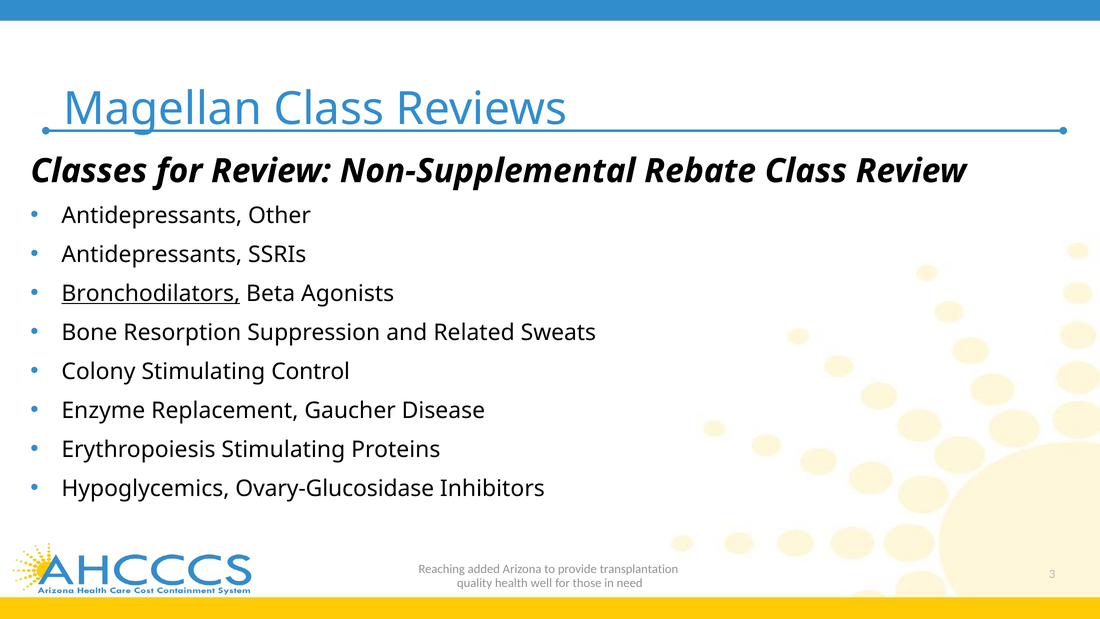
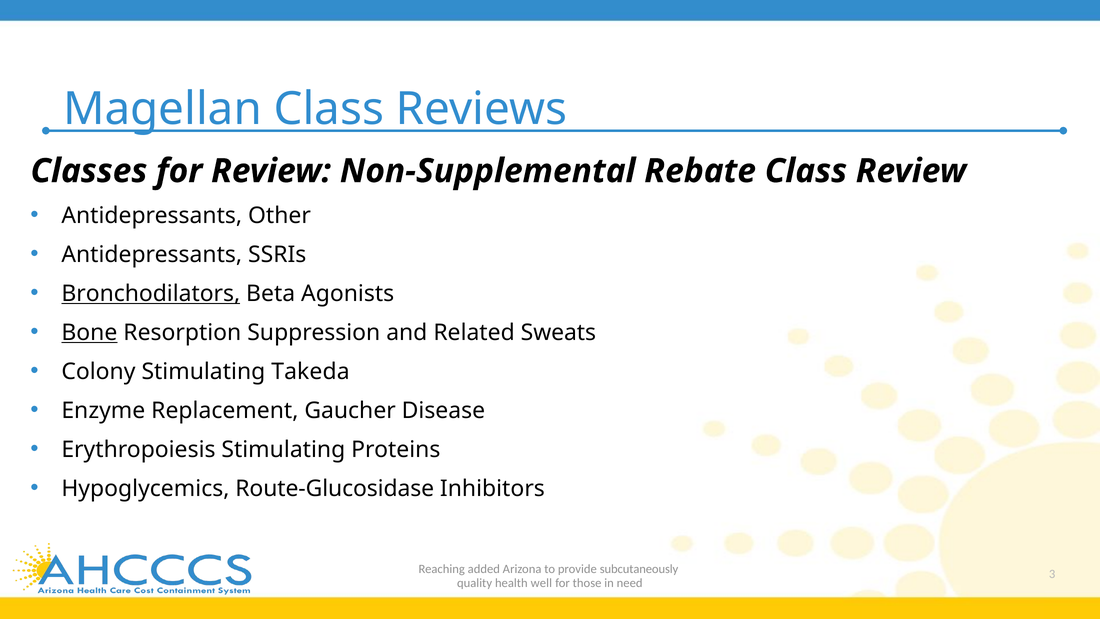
Bone underline: none -> present
Control: Control -> Takeda
Ovary-Glucosidase: Ovary-Glucosidase -> Route-Glucosidase
transplantation: transplantation -> subcutaneously
